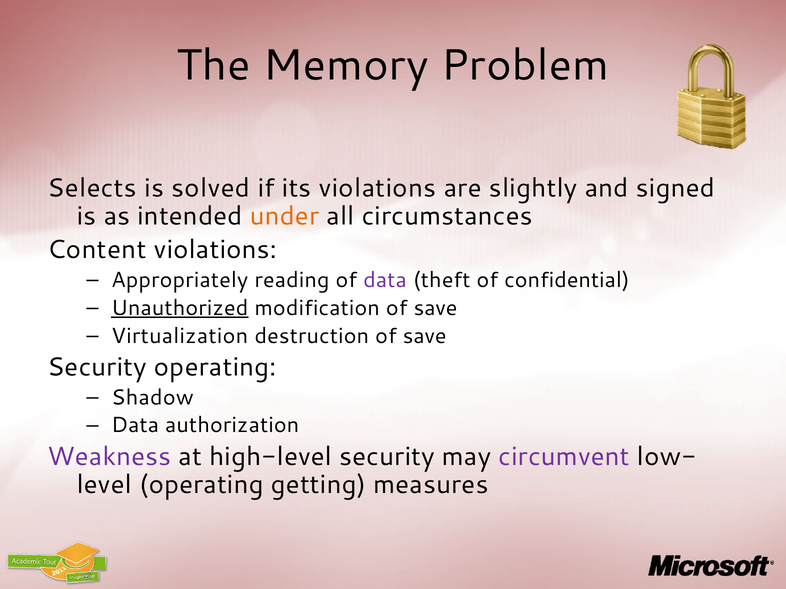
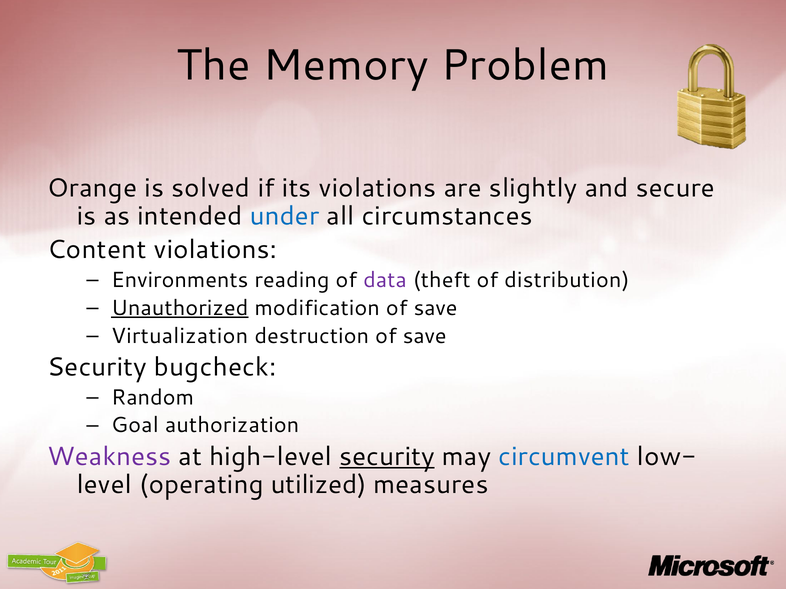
Selects: Selects -> Orange
signed: signed -> secure
under colour: orange -> blue
Appropriately: Appropriately -> Environments
confidential: confidential -> distribution
Security operating: operating -> bugcheck
Shadow: Shadow -> Random
Data at (135, 426): Data -> Goal
security at (387, 457) underline: none -> present
circumvent colour: purple -> blue
getting: getting -> utilized
